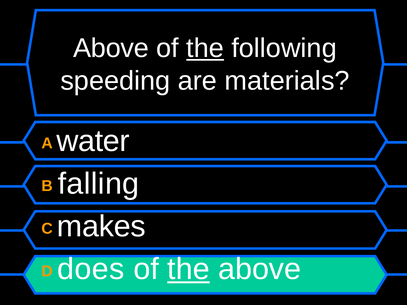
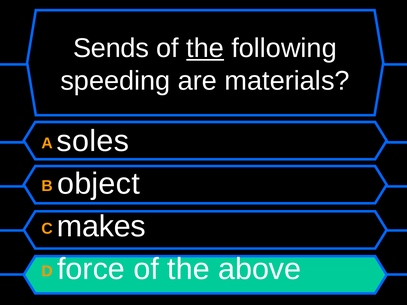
Above at (111, 48): Above -> Sends
water: water -> soles
falling: falling -> object
does: does -> force
the at (188, 269) underline: present -> none
